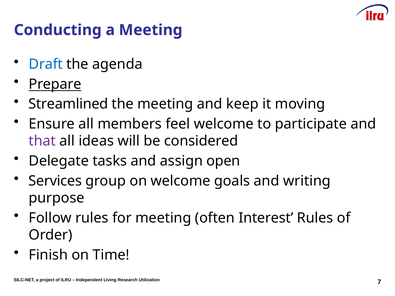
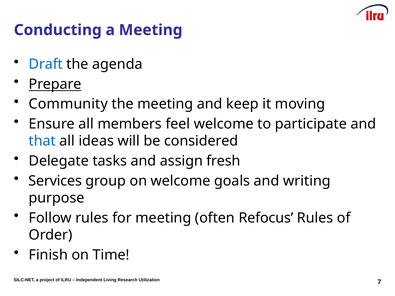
Streamlined: Streamlined -> Community
that colour: purple -> blue
open: open -> fresh
Interest: Interest -> Refocus
